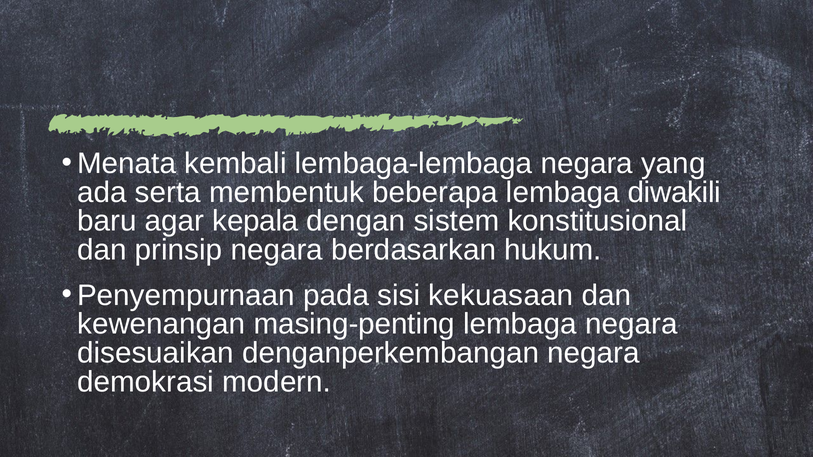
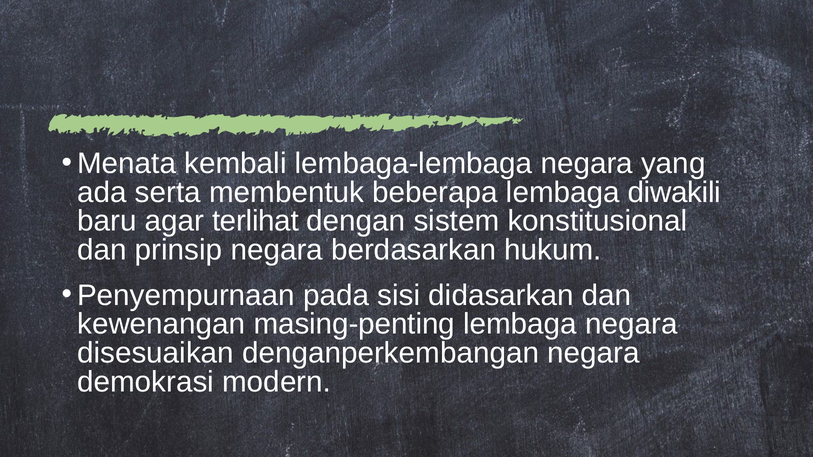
kepala: kepala -> terlihat
kekuasaan: kekuasaan -> didasarkan
